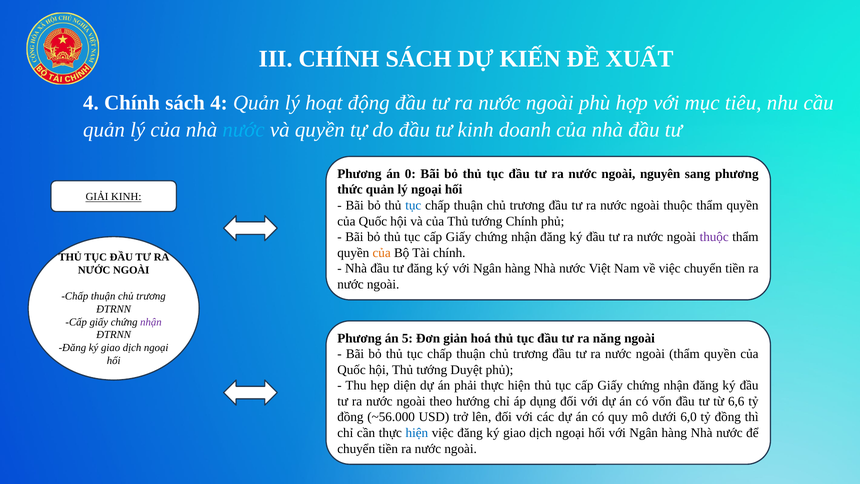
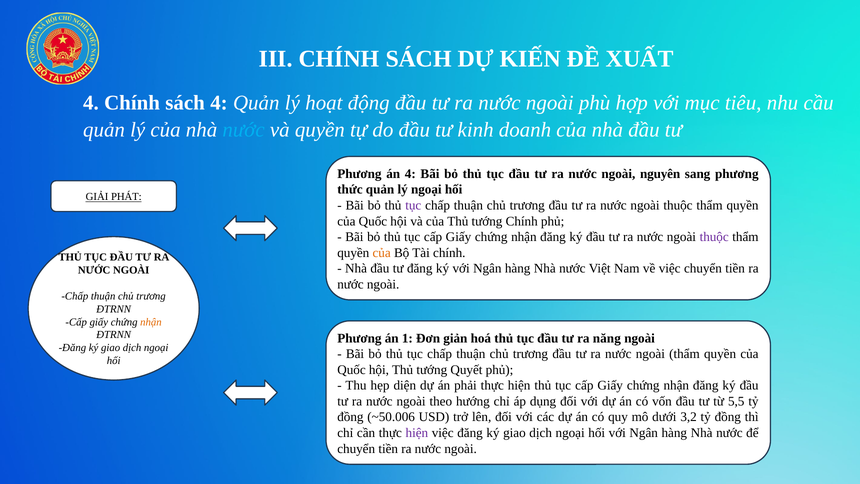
án 0: 0 -> 4
GIẢI KINH: KINH -> PHÁT
tục at (413, 205) colour: blue -> purple
nhận at (151, 322) colour: purple -> orange
5: 5 -> 1
Duyệt: Duyệt -> Quyết
6,6: 6,6 -> 5,5
~56.000: ~56.000 -> ~50.006
6,0: 6,0 -> 3,2
hiện at (417, 433) colour: blue -> purple
